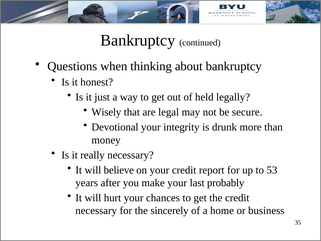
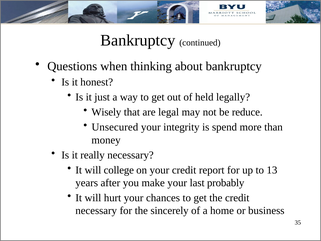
secure: secure -> reduce
Devotional: Devotional -> Unsecured
drunk: drunk -> spend
believe: believe -> college
53: 53 -> 13
